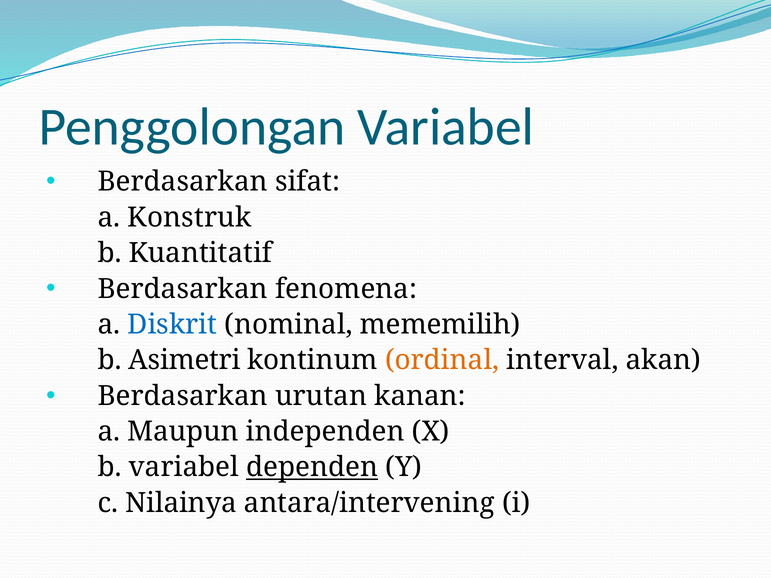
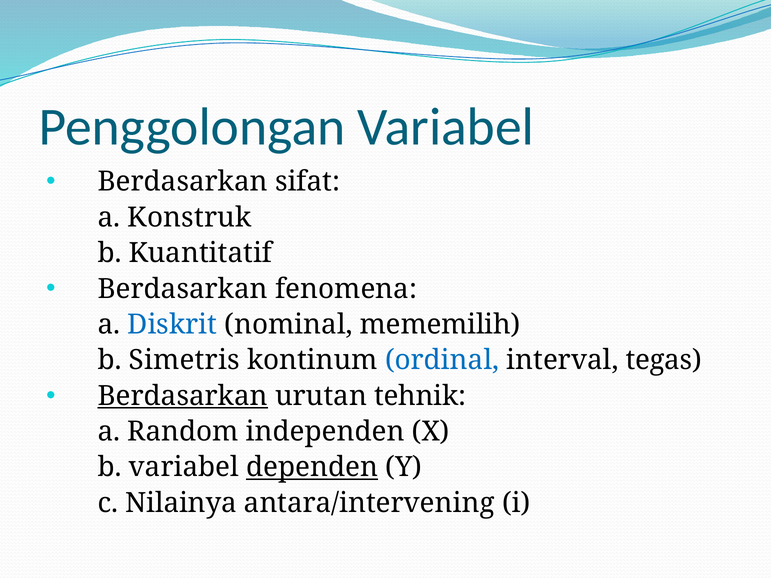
Asimetri: Asimetri -> Simetris
ordinal colour: orange -> blue
akan: akan -> tegas
Berdasarkan at (183, 396) underline: none -> present
kanan: kanan -> tehnik
Maupun: Maupun -> Random
